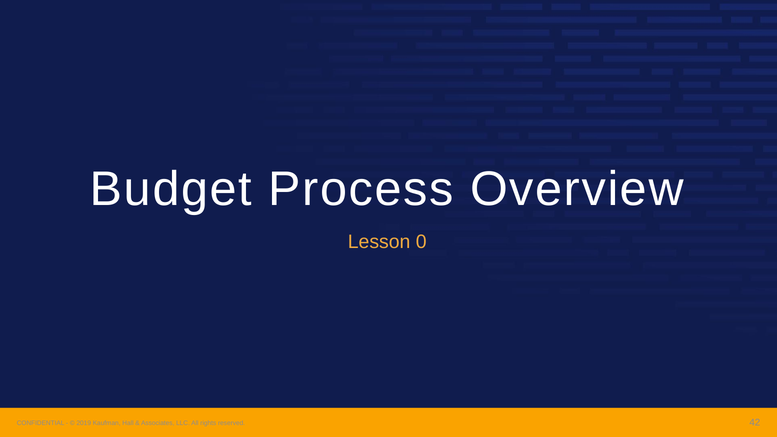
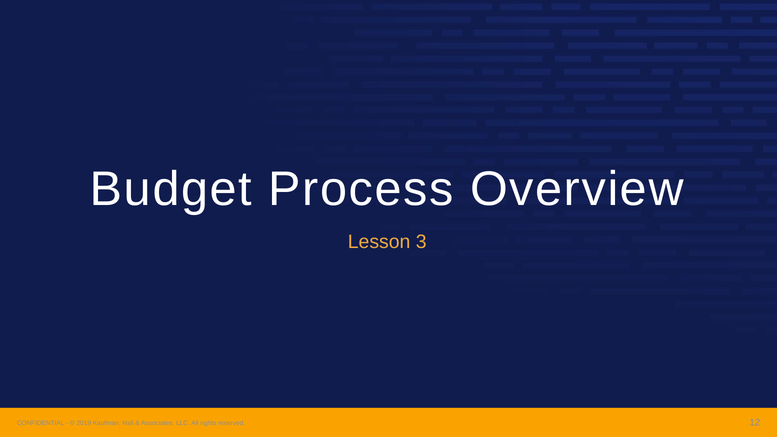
0: 0 -> 3
42: 42 -> 12
